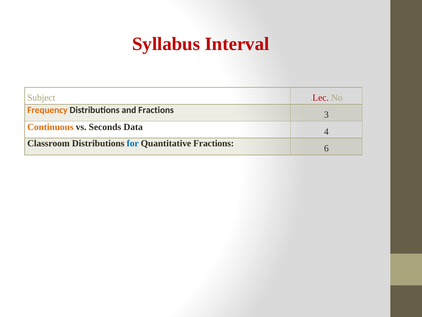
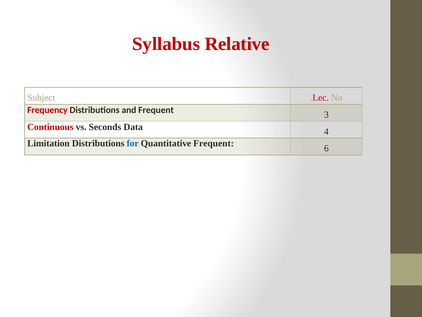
Interval: Interval -> Relative
Frequency colour: orange -> red
and Fractions: Fractions -> Frequent
Continuous colour: orange -> red
Classroom: Classroom -> Limitation
Quantitative Fractions: Fractions -> Frequent
